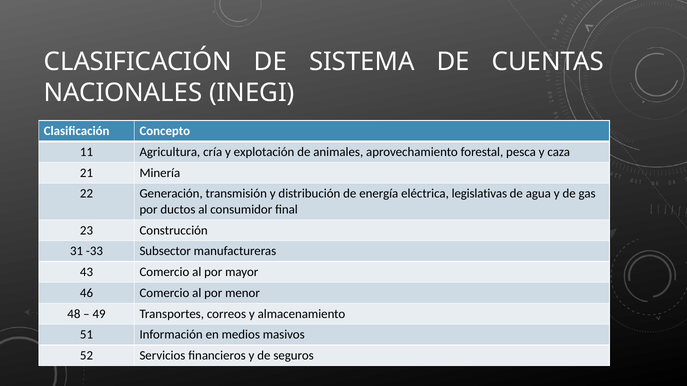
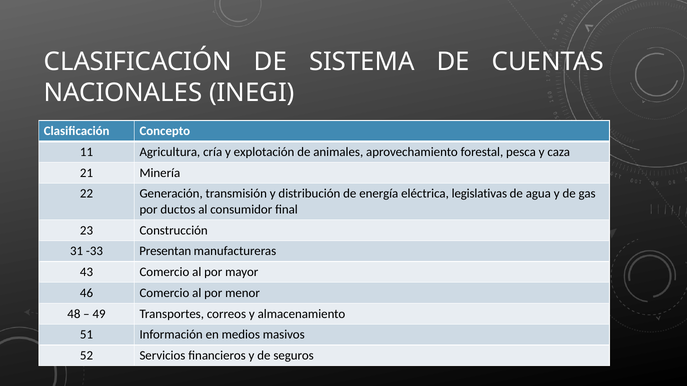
Subsector: Subsector -> Presentan
